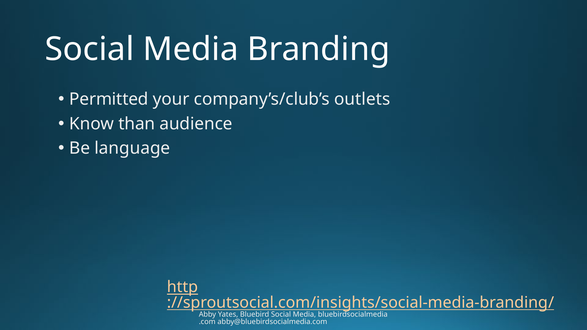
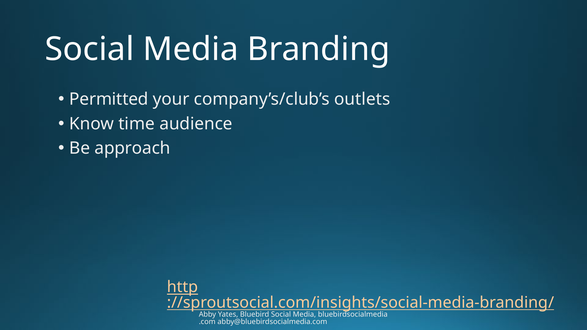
than: than -> time
language: language -> approach
